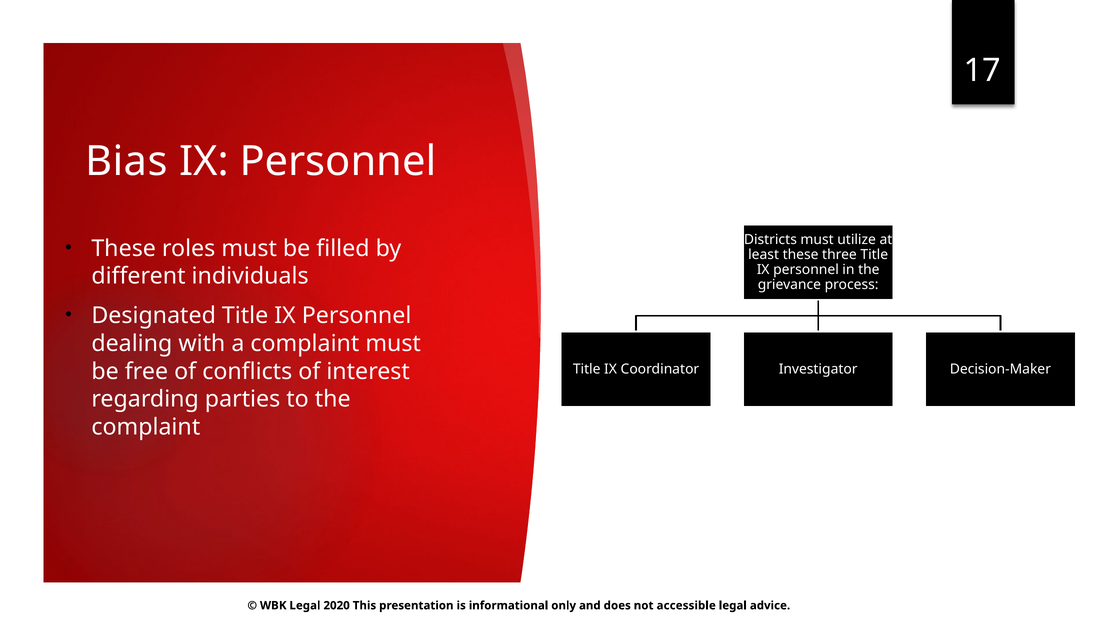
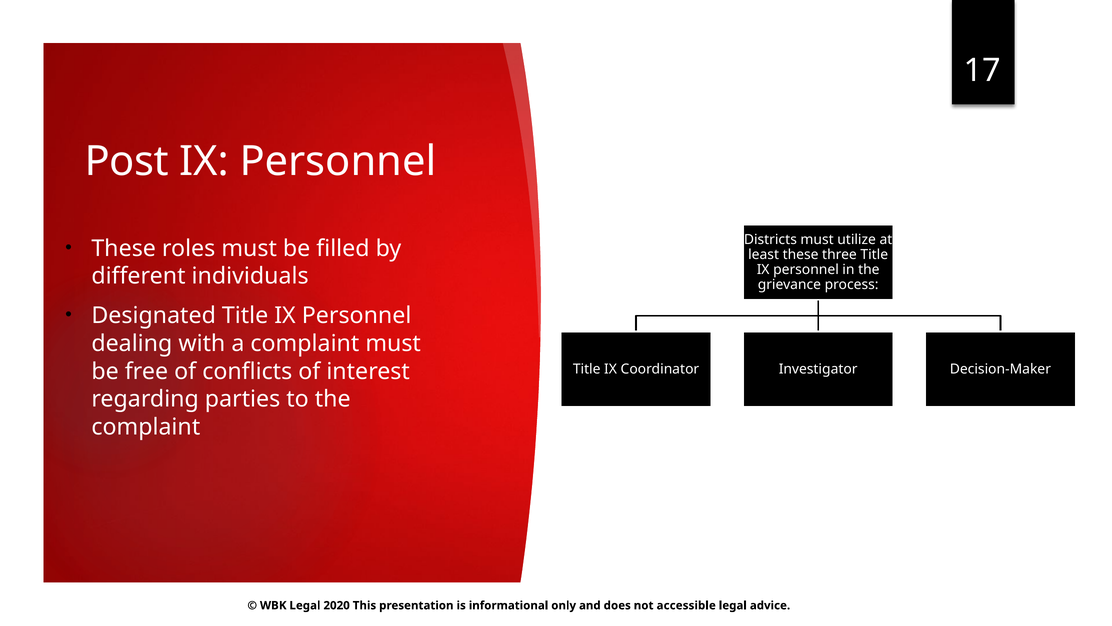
Bias: Bias -> Post
